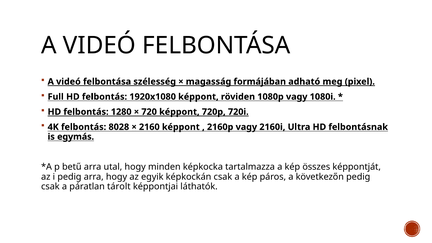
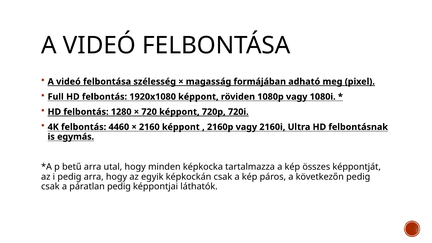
8028: 8028 -> 4460
páratlan tárolt: tárolt -> pedig
